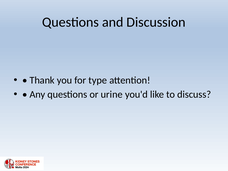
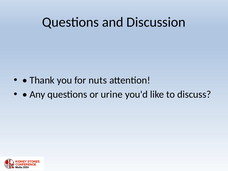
type: type -> nuts
